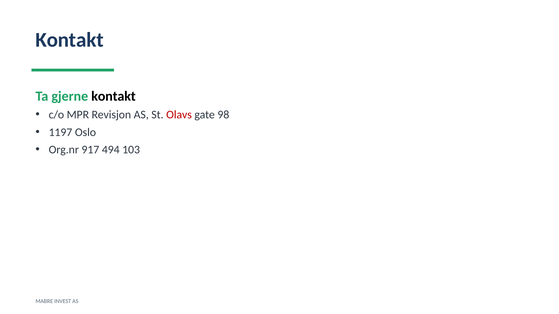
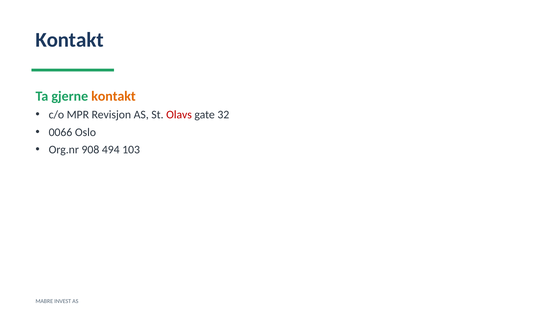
kontakt at (114, 96) colour: black -> orange
98: 98 -> 32
1197: 1197 -> 0066
917: 917 -> 908
